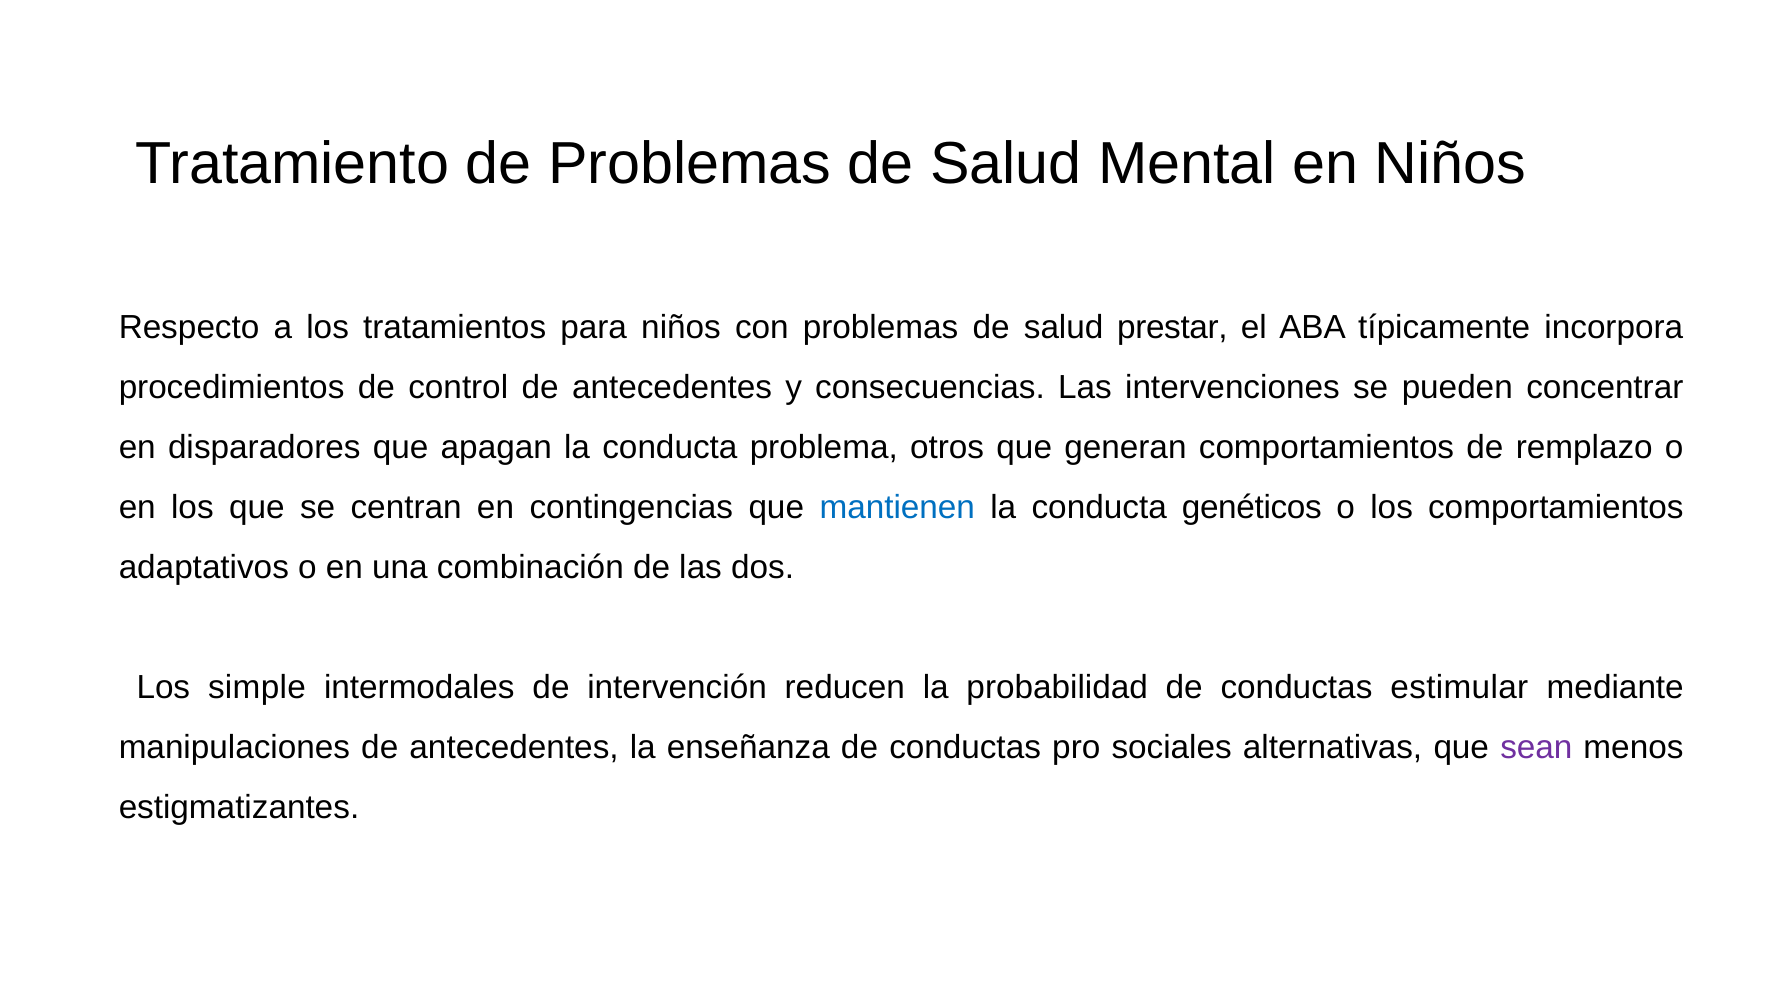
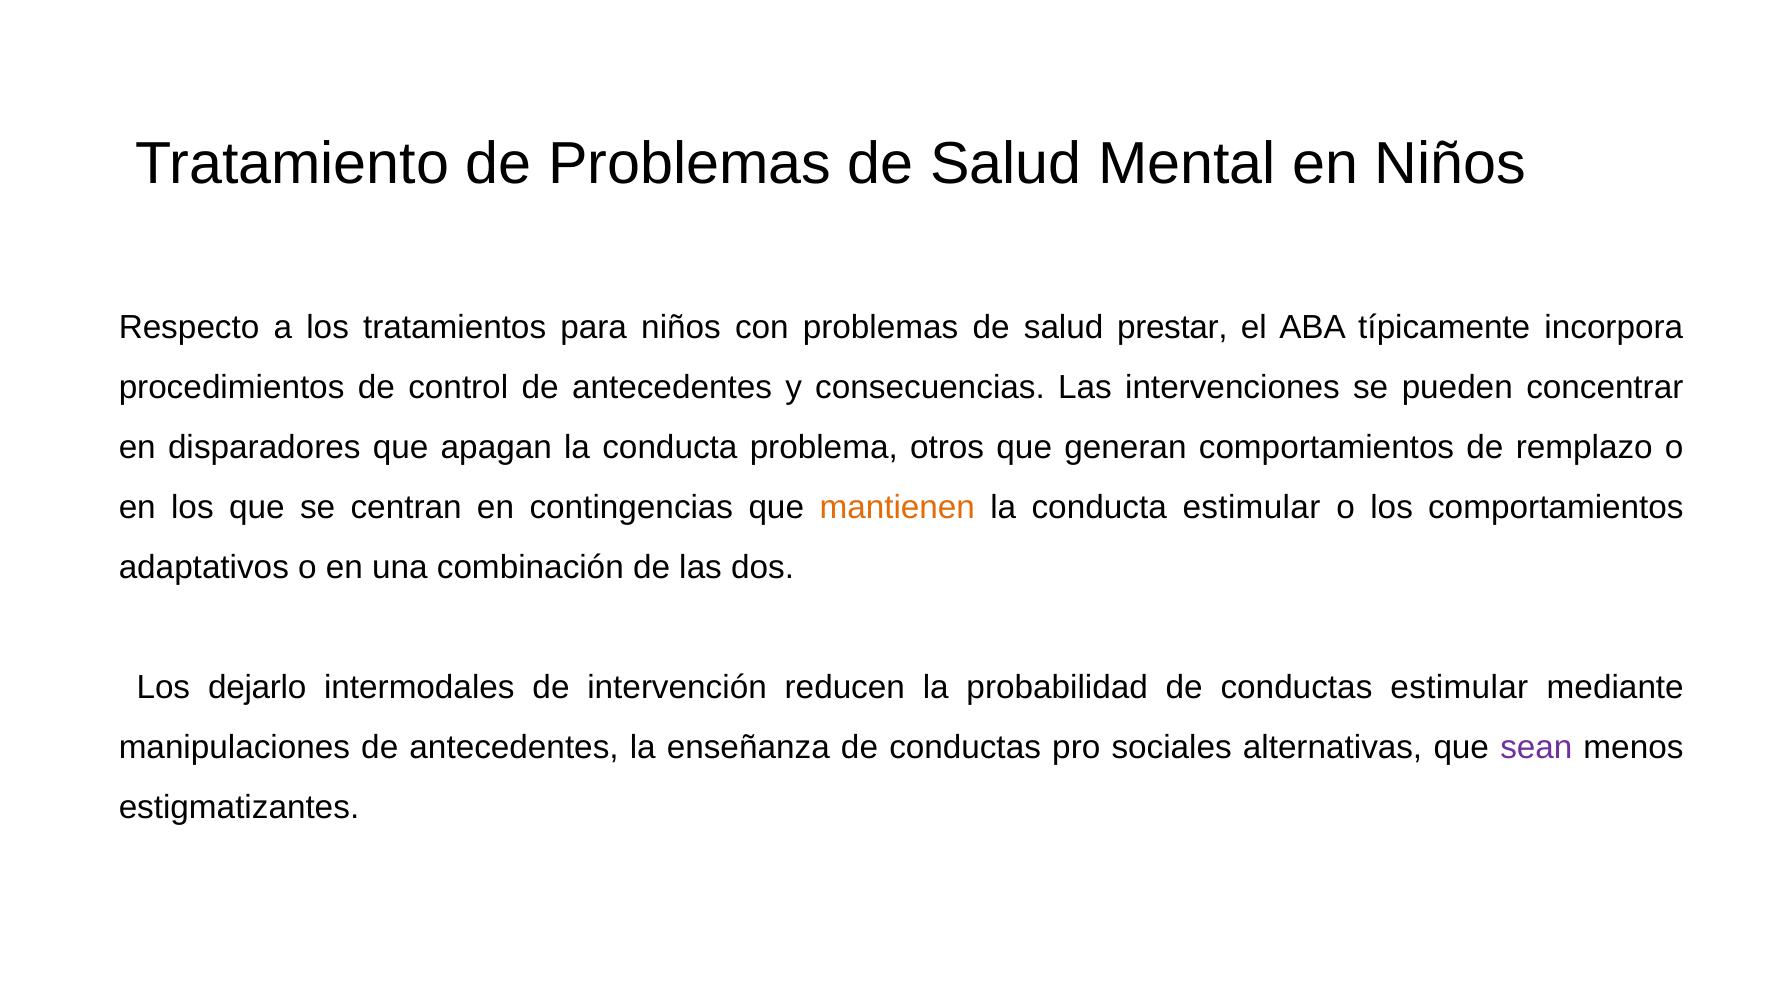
mantienen colour: blue -> orange
conducta genéticos: genéticos -> estimular
simple: simple -> dejarlo
